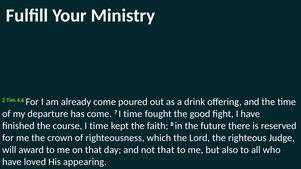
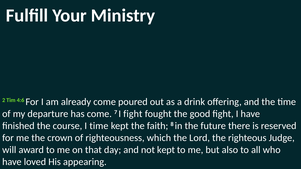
7 I time: time -> fight
not that: that -> kept
